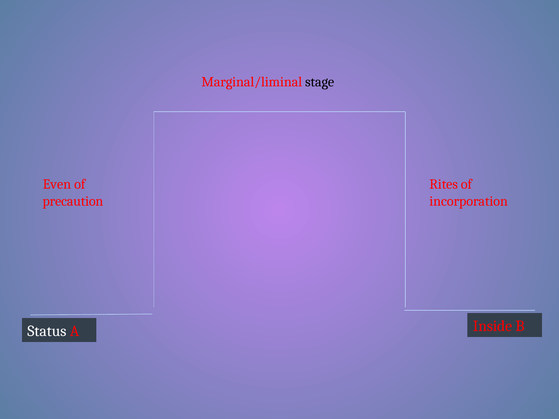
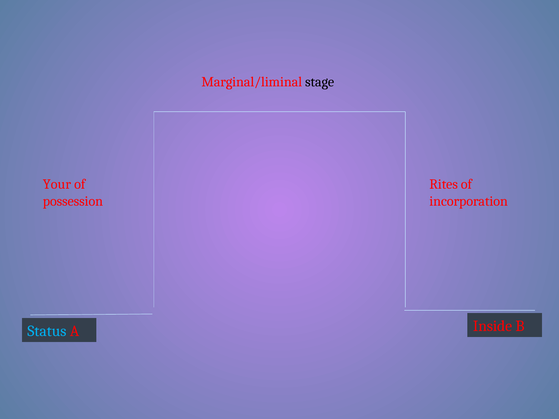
Even: Even -> Your
precaution: precaution -> possession
Status colour: white -> light blue
